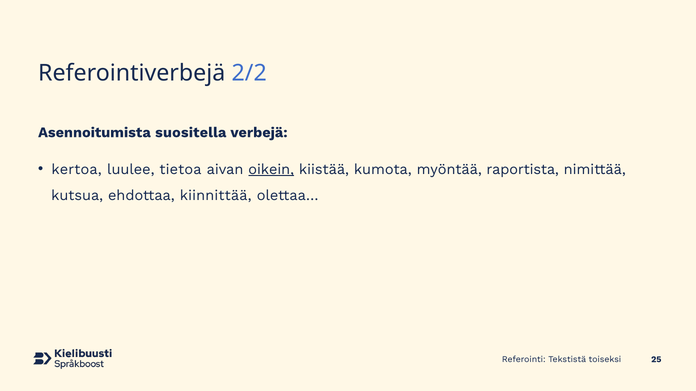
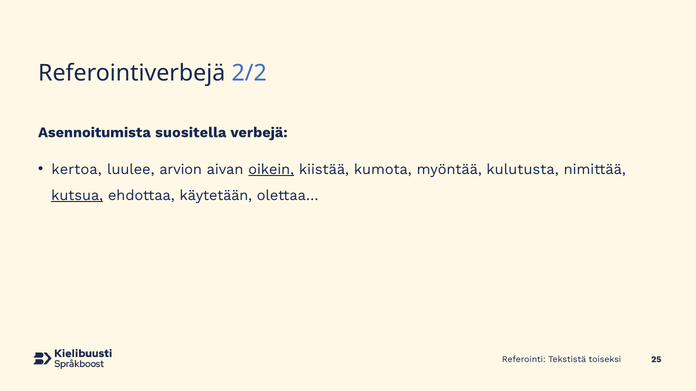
tietoa: tietoa -> arvion
raportista: raportista -> kulutusta
kutsua underline: none -> present
kiinnittää: kiinnittää -> käytetään
